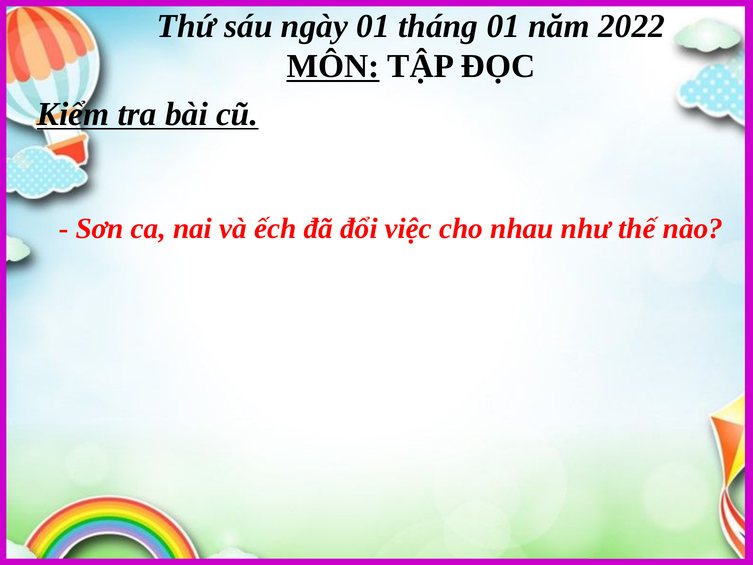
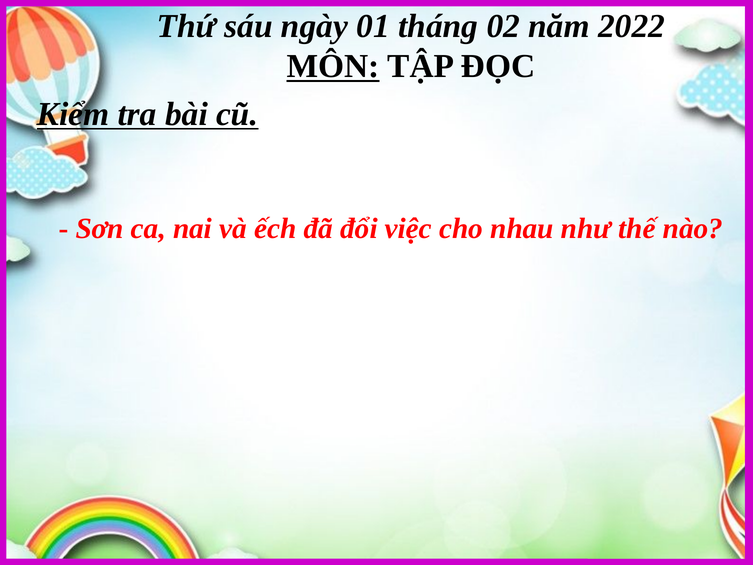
tháng 01: 01 -> 02
